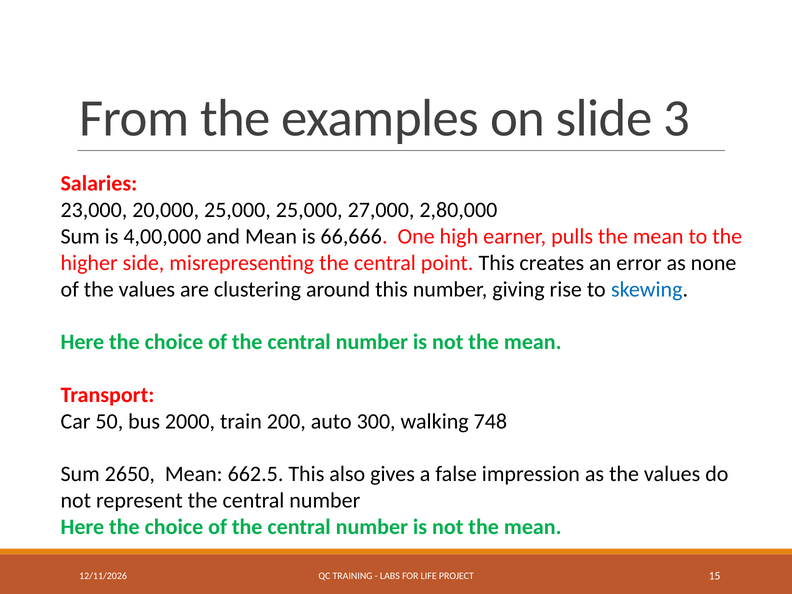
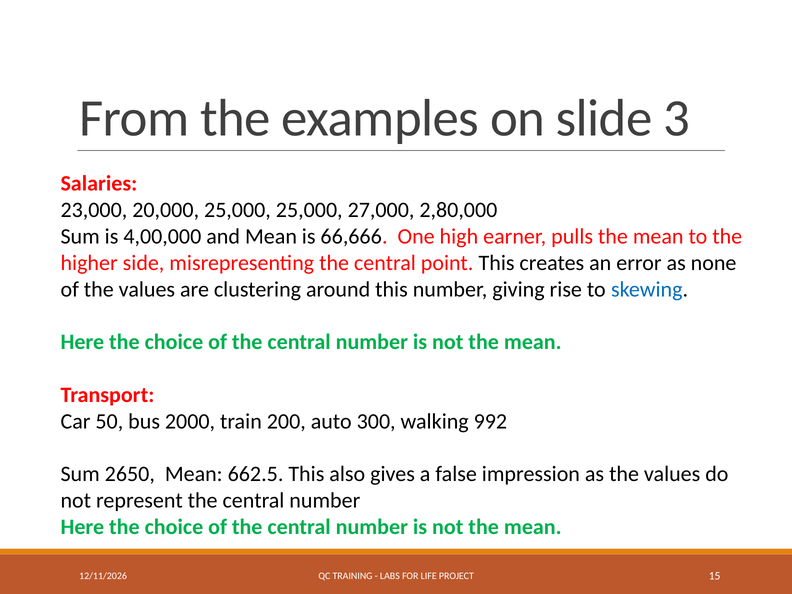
748: 748 -> 992
